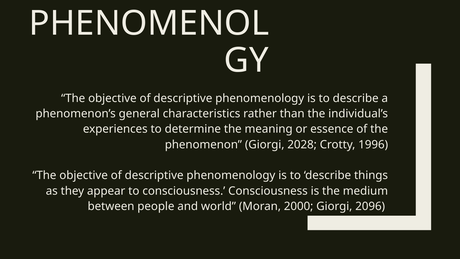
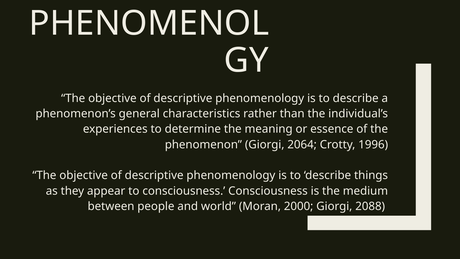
2028: 2028 -> 2064
2096: 2096 -> 2088
